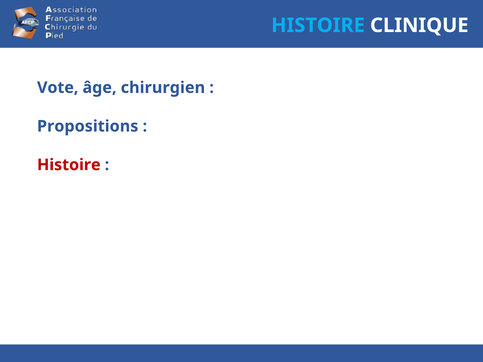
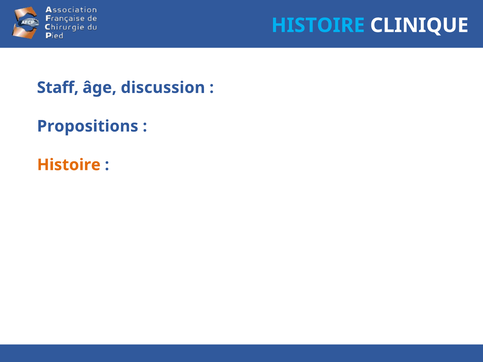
Vote: Vote -> Staff
chirurgien: chirurgien -> discussion
Histoire at (69, 165) colour: red -> orange
